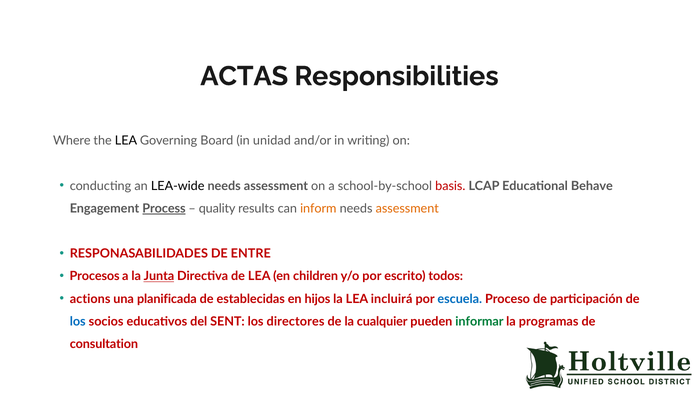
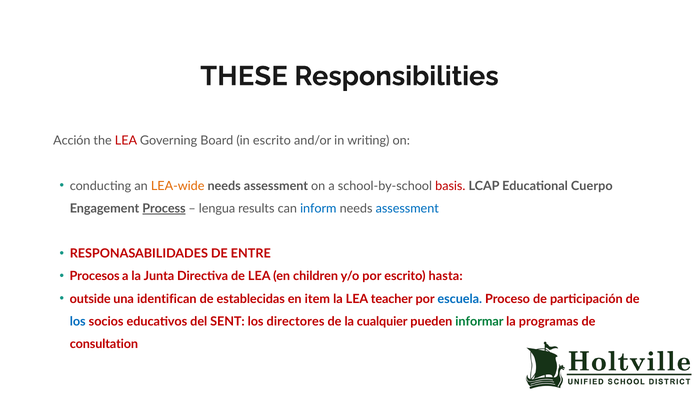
ACTAS: ACTAS -> THESE
Where: Where -> Acción
LEA at (126, 141) colour: black -> red
in unidad: unidad -> escrito
LEA-wide colour: black -> orange
Behave: Behave -> Cuerpo
quality: quality -> lengua
inform colour: orange -> blue
assessment at (407, 209) colour: orange -> blue
Junta underline: present -> none
todos: todos -> hasta
actions: actions -> outside
planificada: planificada -> identifican
hijos: hijos -> item
incluirá: incluirá -> teacher
